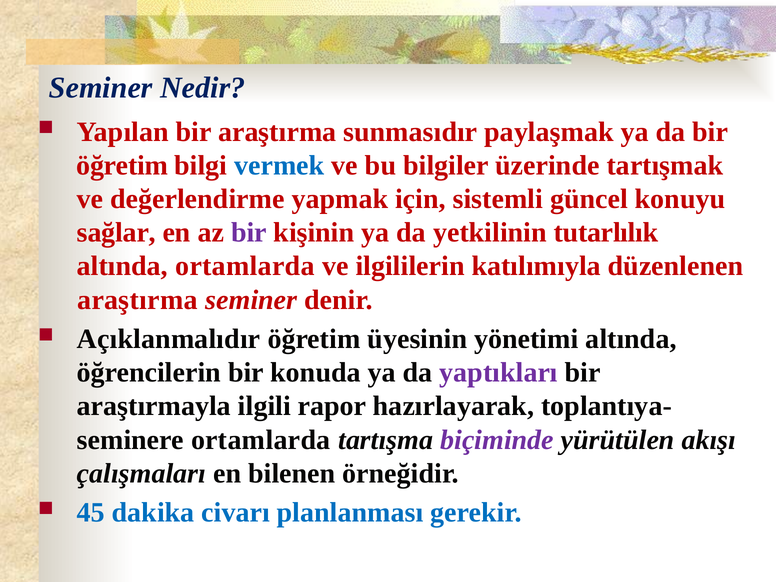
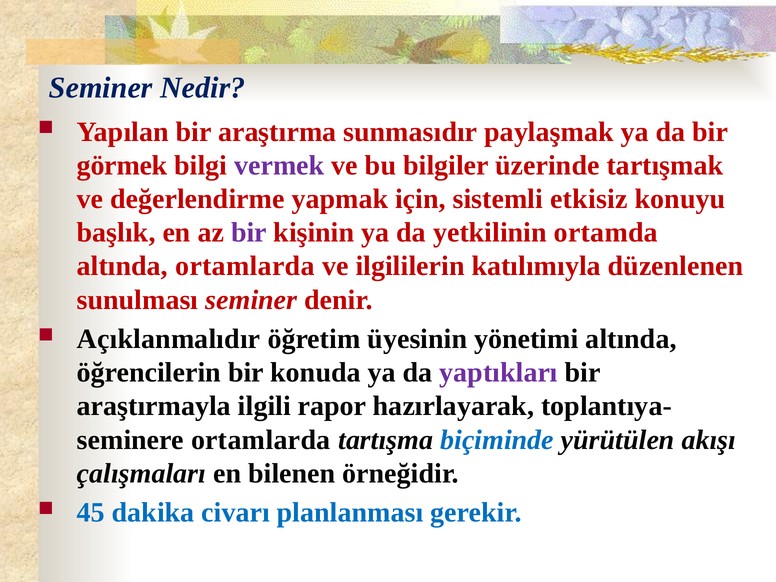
öğretim at (122, 165): öğretim -> görmek
vermek colour: blue -> purple
güncel: güncel -> etkisiz
sağlar: sağlar -> başlık
tutarlılık: tutarlılık -> ortamda
araştırma at (137, 300): araştırma -> sunulması
biçiminde colour: purple -> blue
